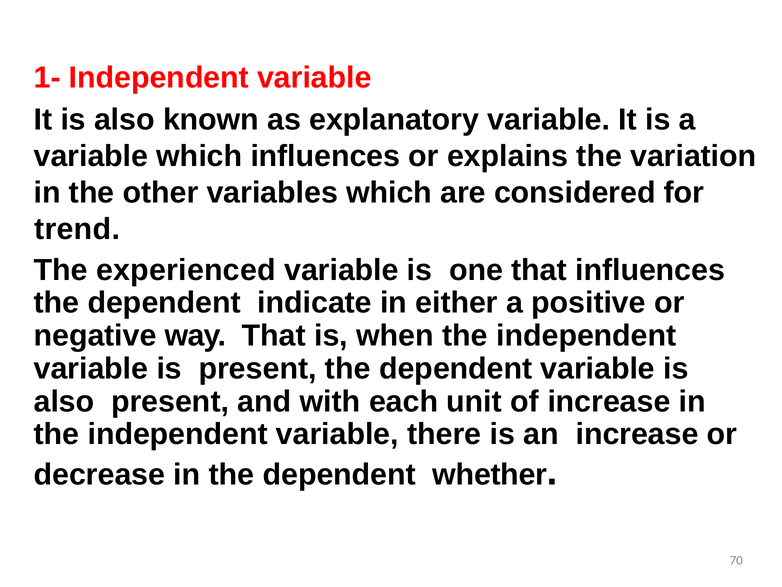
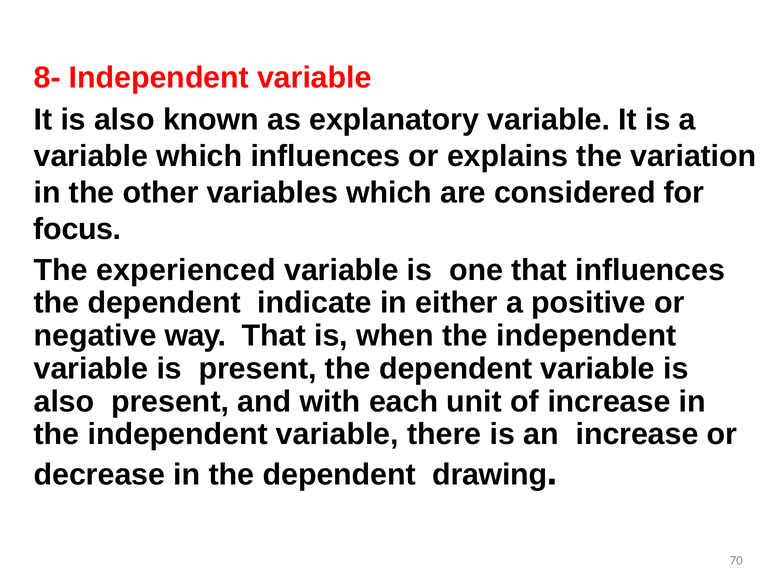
1-: 1- -> 8-
trend: trend -> focus
whether: whether -> drawing
